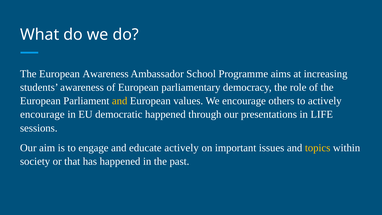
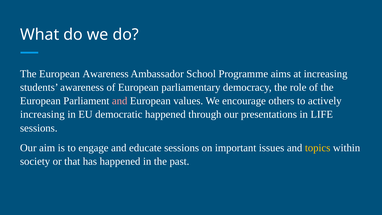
and at (120, 101) colour: yellow -> pink
encourage at (42, 114): encourage -> increasing
educate actively: actively -> sessions
